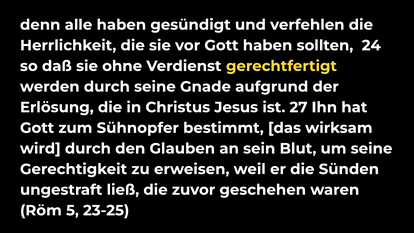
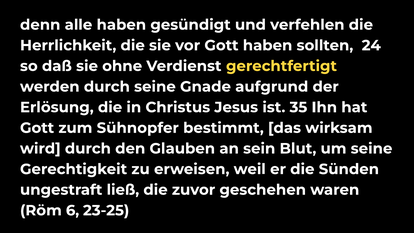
27: 27 -> 35
5: 5 -> 6
